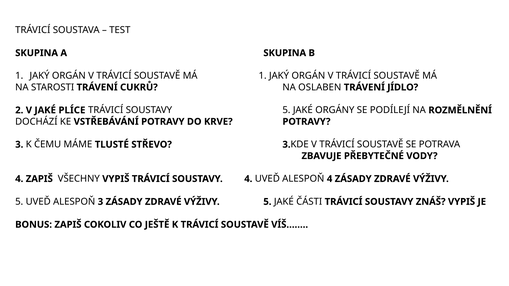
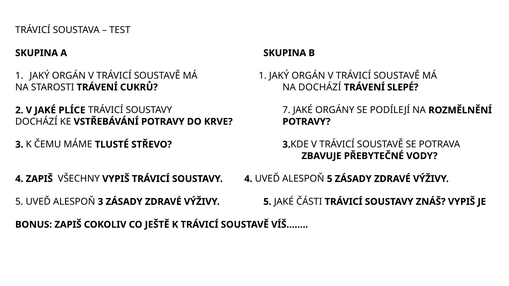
NA OSLABEN: OSLABEN -> DOCHÁZÍ
JÍDLO: JÍDLO -> SLEPÉ
SOUSTAVY 5: 5 -> 7
ALESPOŇ 4: 4 -> 5
